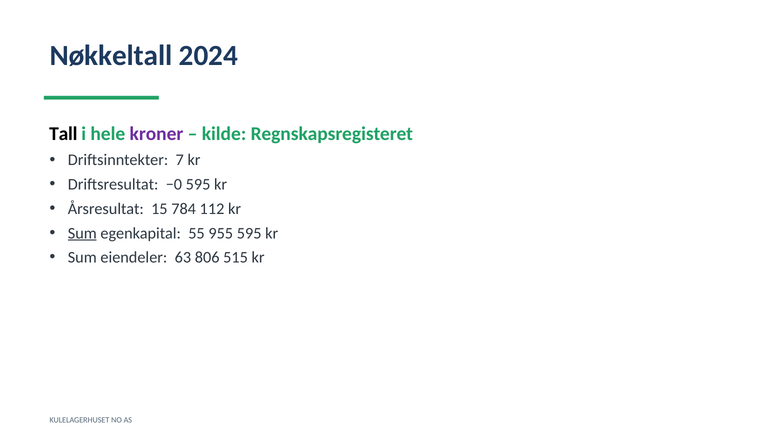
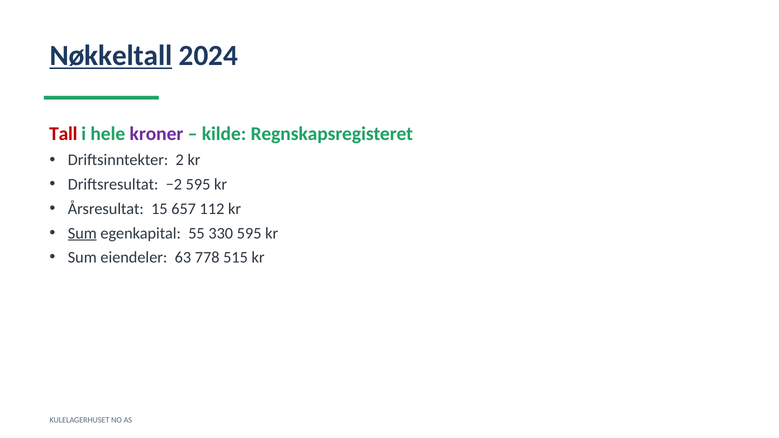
Nøkkeltall underline: none -> present
Tall colour: black -> red
7: 7 -> 2
−0: −0 -> −2
784: 784 -> 657
955: 955 -> 330
806: 806 -> 778
